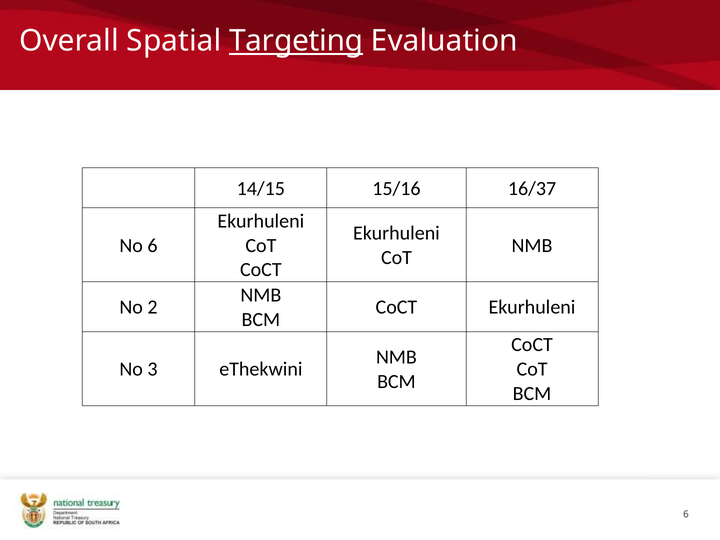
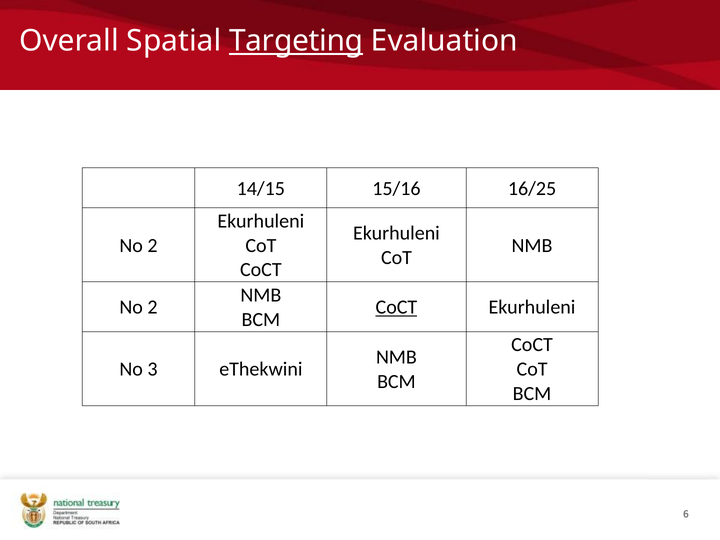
16/37: 16/37 -> 16/25
6 at (152, 245): 6 -> 2
CoCT at (396, 307) underline: none -> present
